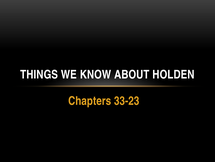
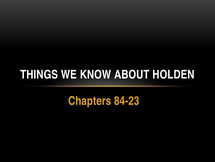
33-23: 33-23 -> 84-23
